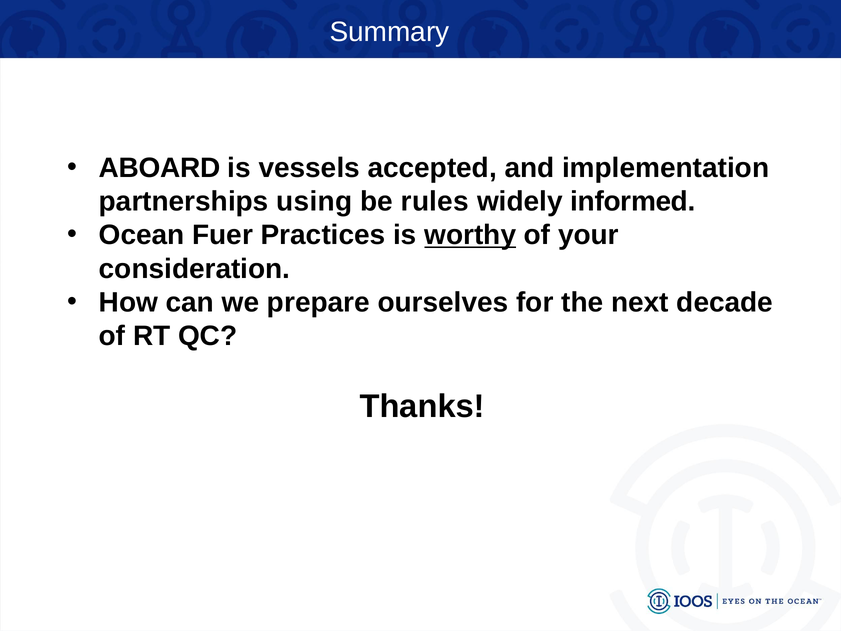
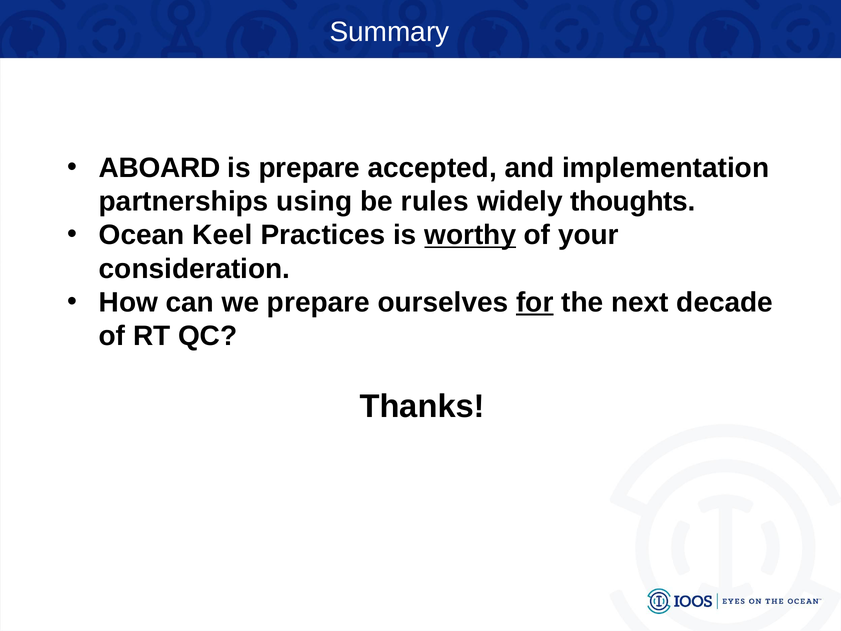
is vessels: vessels -> prepare
informed: informed -> thoughts
Fuer: Fuer -> Keel
for underline: none -> present
